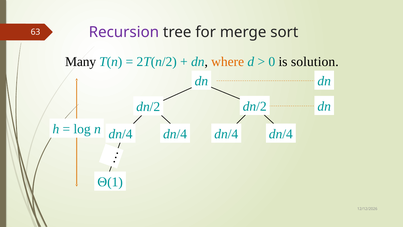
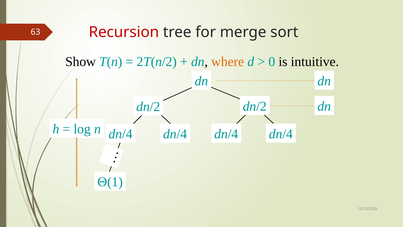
Recursion colour: purple -> red
Many: Many -> Show
solution: solution -> intuitive
